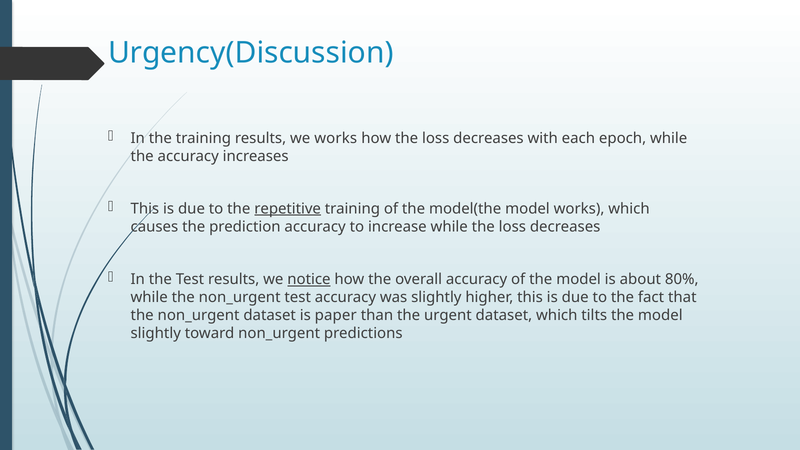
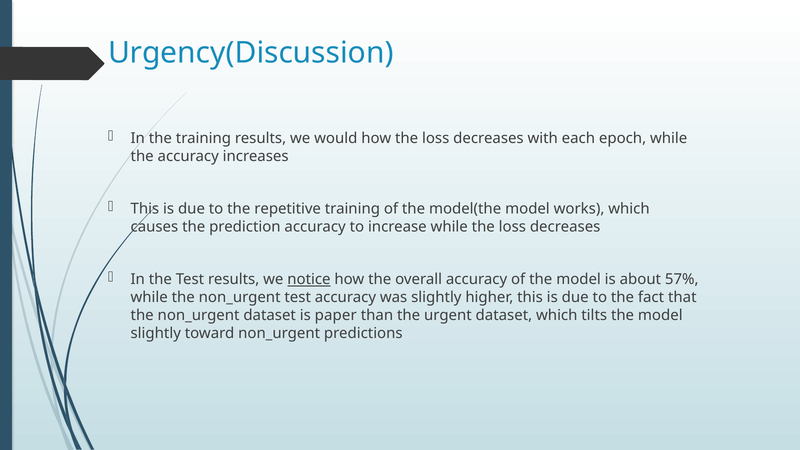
we works: works -> would
repetitive underline: present -> none
80%: 80% -> 57%
